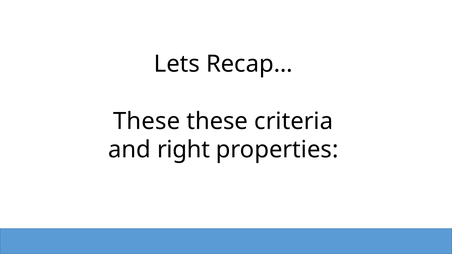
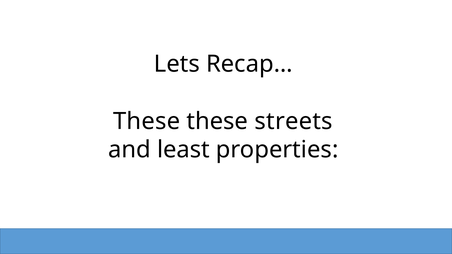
criteria: criteria -> streets
right: right -> least
